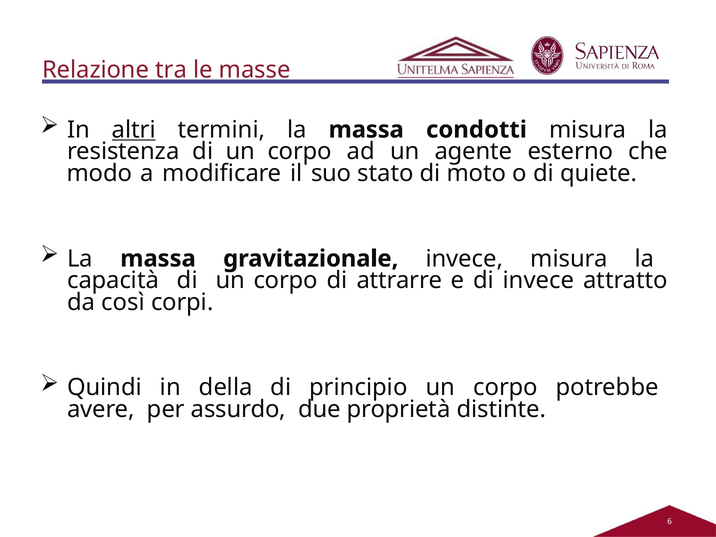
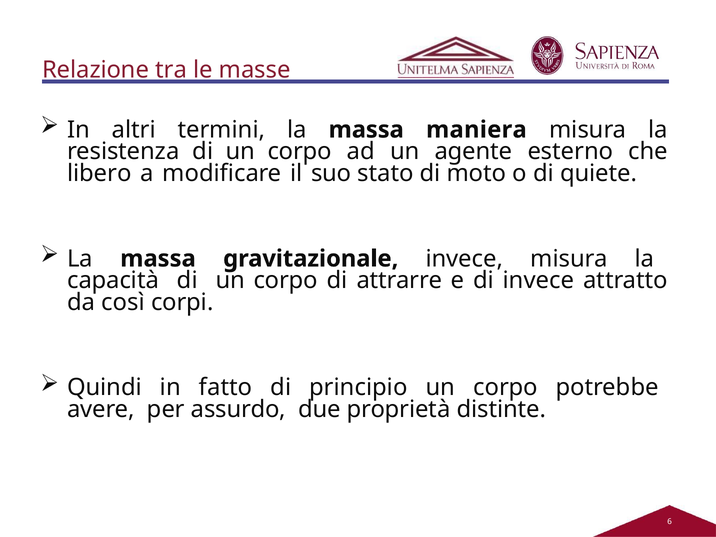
altri underline: present -> none
condotti: condotti -> maniera
modo: modo -> libero
della: della -> fatto
